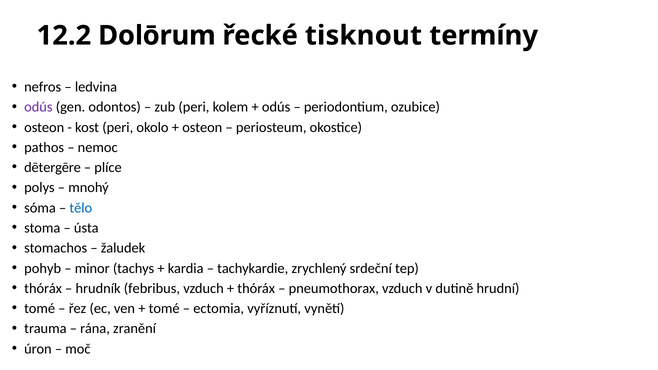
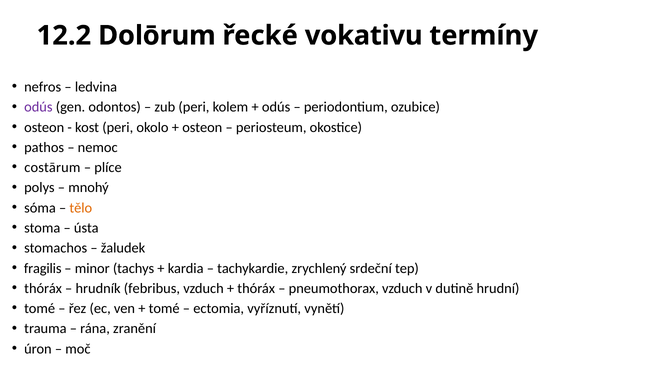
tisknout: tisknout -> vokativu
dētergēre: dētergēre -> costārum
tělo colour: blue -> orange
pohyb: pohyb -> fragilis
